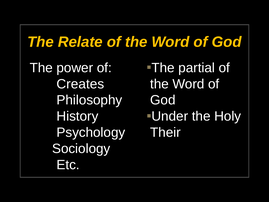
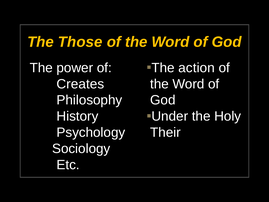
Relate: Relate -> Those
partial: partial -> action
